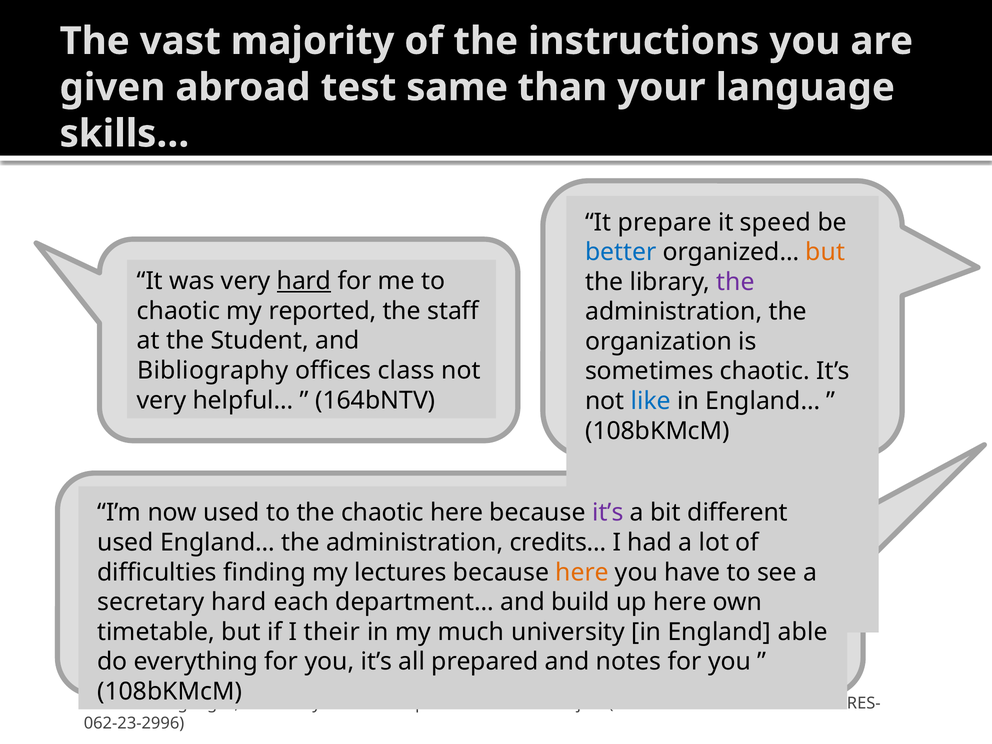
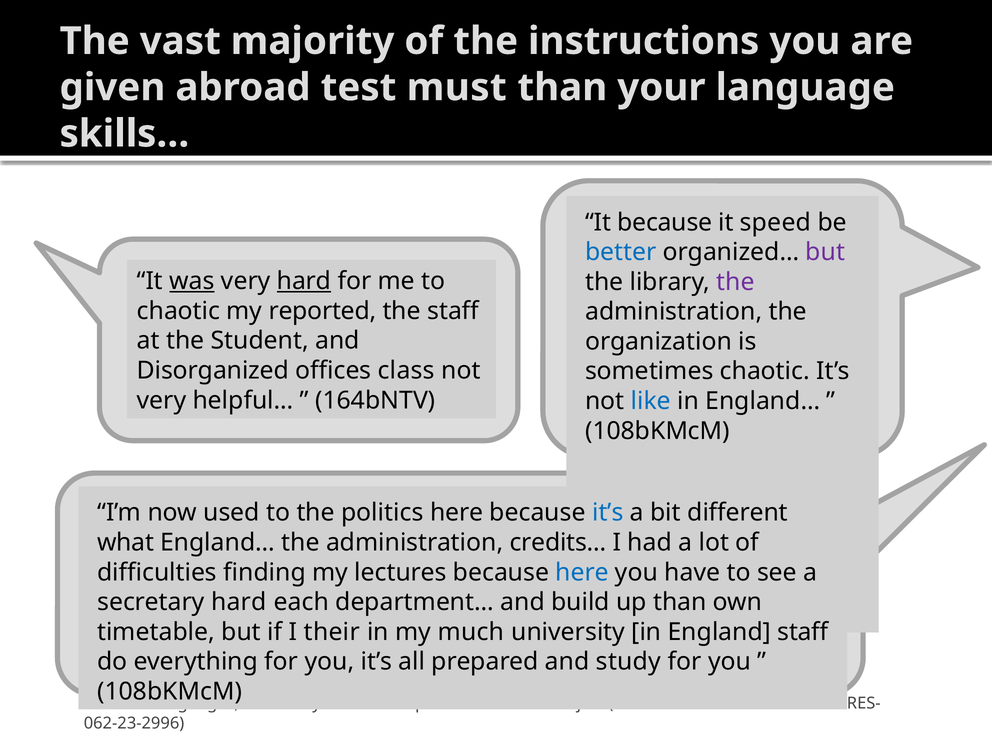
same: same -> must
It prepare: prepare -> because
but at (825, 252) colour: orange -> purple
was underline: none -> present
Bibliography: Bibliography -> Disorganized
the chaotic: chaotic -> politics
it’s at (608, 513) colour: purple -> blue
used at (125, 543): used -> what
here at (582, 572) colour: orange -> blue
up here: here -> than
England able: able -> staff
notes: notes -> study
